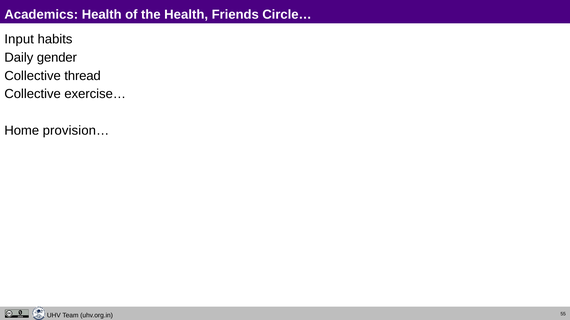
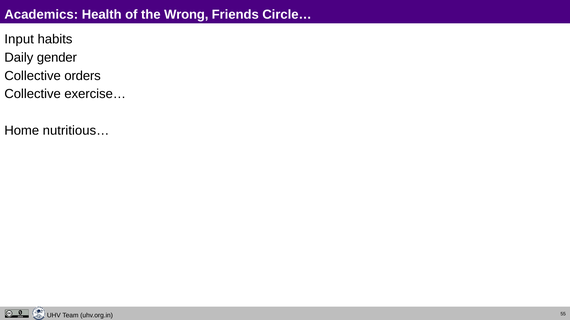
the Health: Health -> Wrong
thread: thread -> orders
provision…: provision… -> nutritious…
